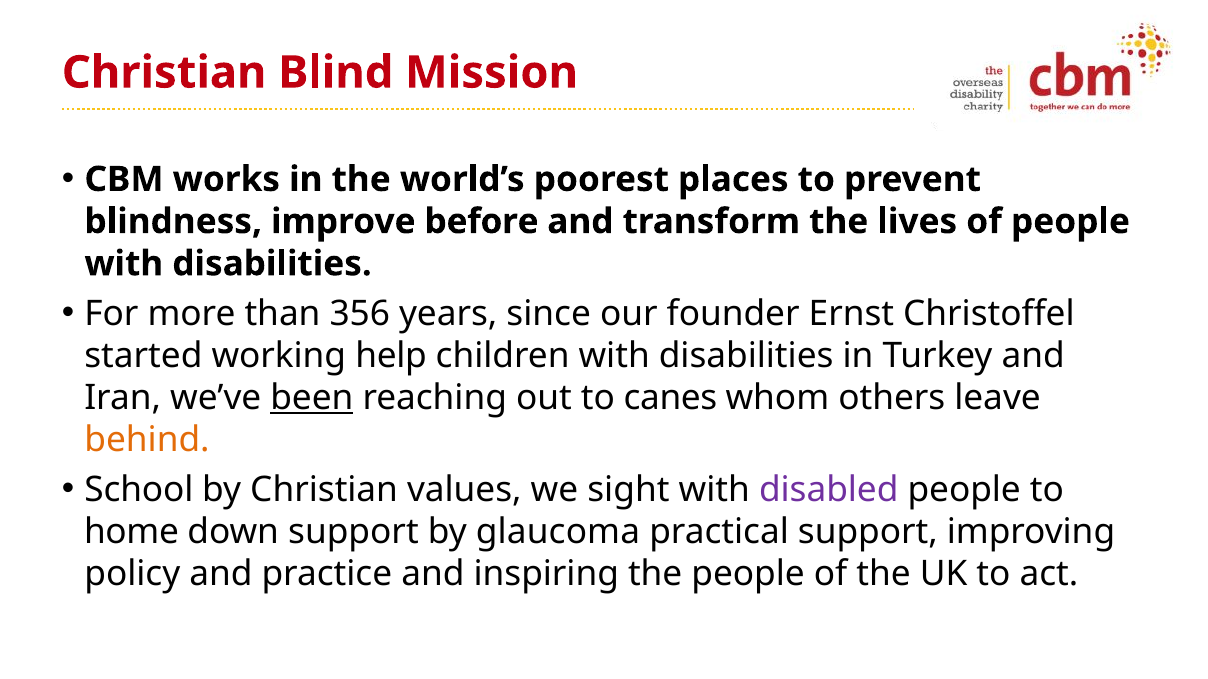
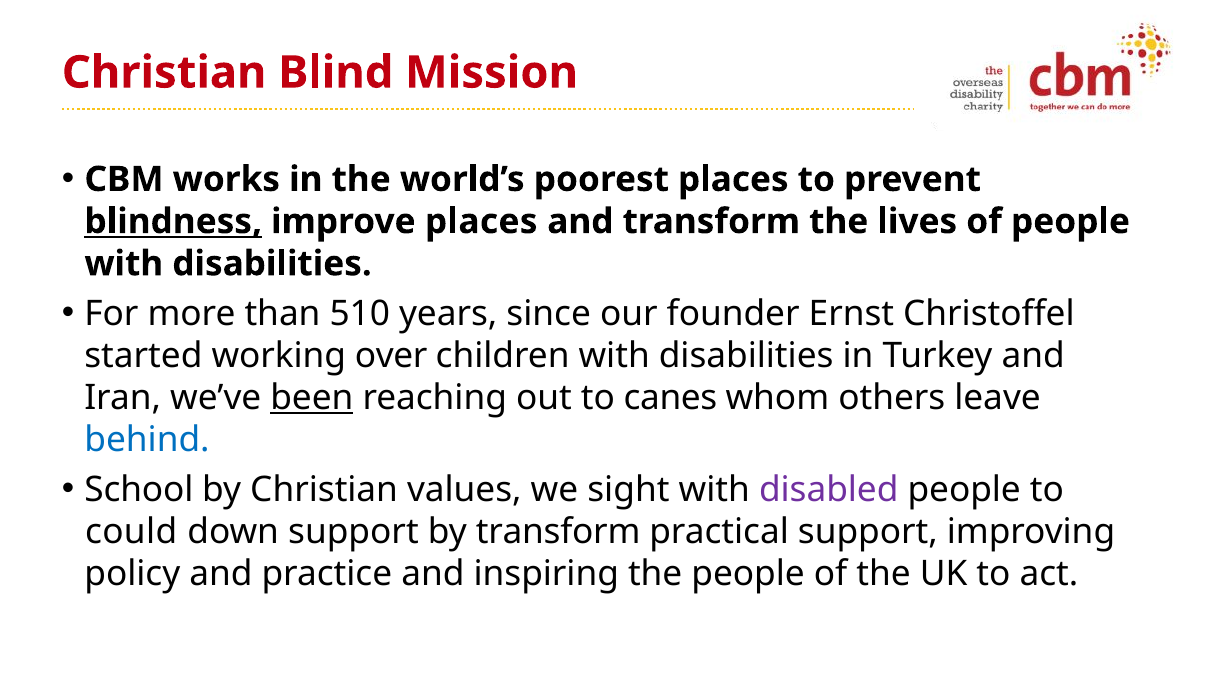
blindness underline: none -> present
improve before: before -> places
356: 356 -> 510
help: help -> over
behind colour: orange -> blue
home: home -> could
by glaucoma: glaucoma -> transform
